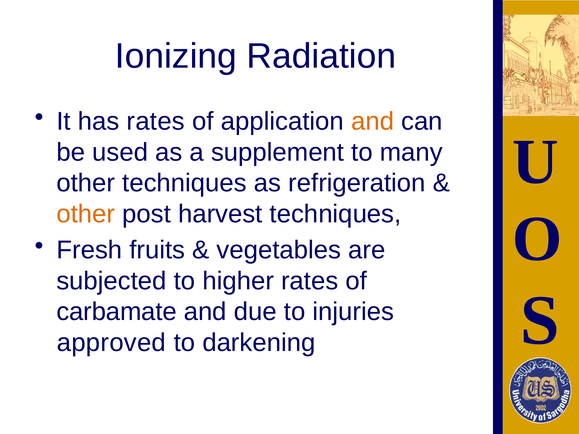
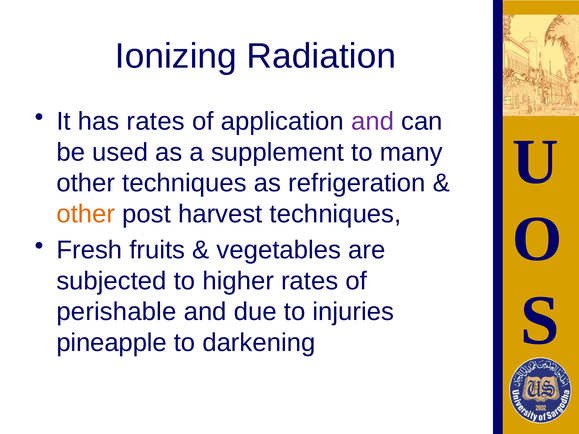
and at (373, 121) colour: orange -> purple
carbamate: carbamate -> perishable
approved: approved -> pineapple
